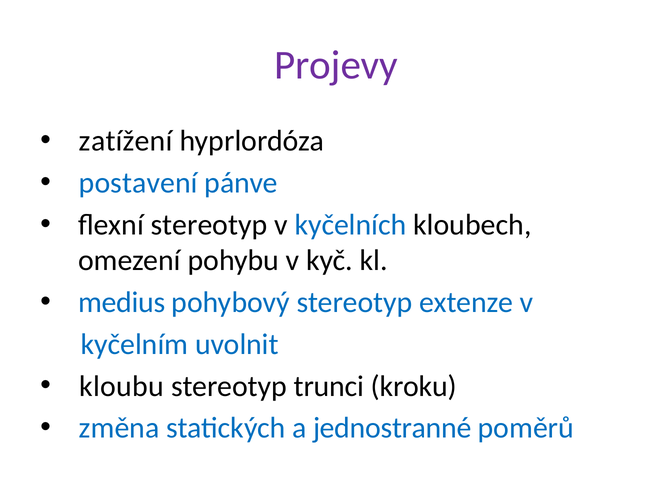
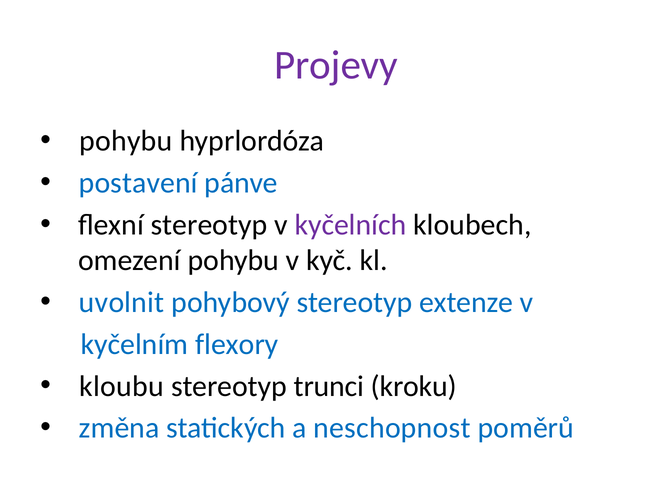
zatížení at (126, 141): zatížení -> pohybu
kyčelních colour: blue -> purple
medius: medius -> uvolnit
uvolnit: uvolnit -> flexory
jednostranné: jednostranné -> neschopnost
